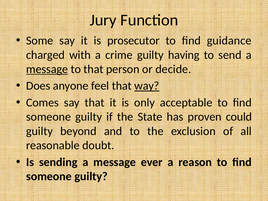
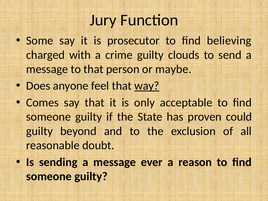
guidance: guidance -> believing
having: having -> clouds
message at (47, 69) underline: present -> none
decide: decide -> maybe
